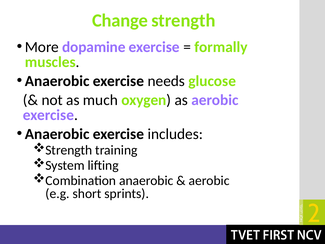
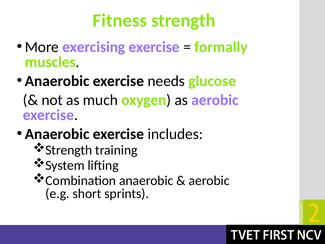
Change: Change -> Fitness
dopamine: dopamine -> exercising
